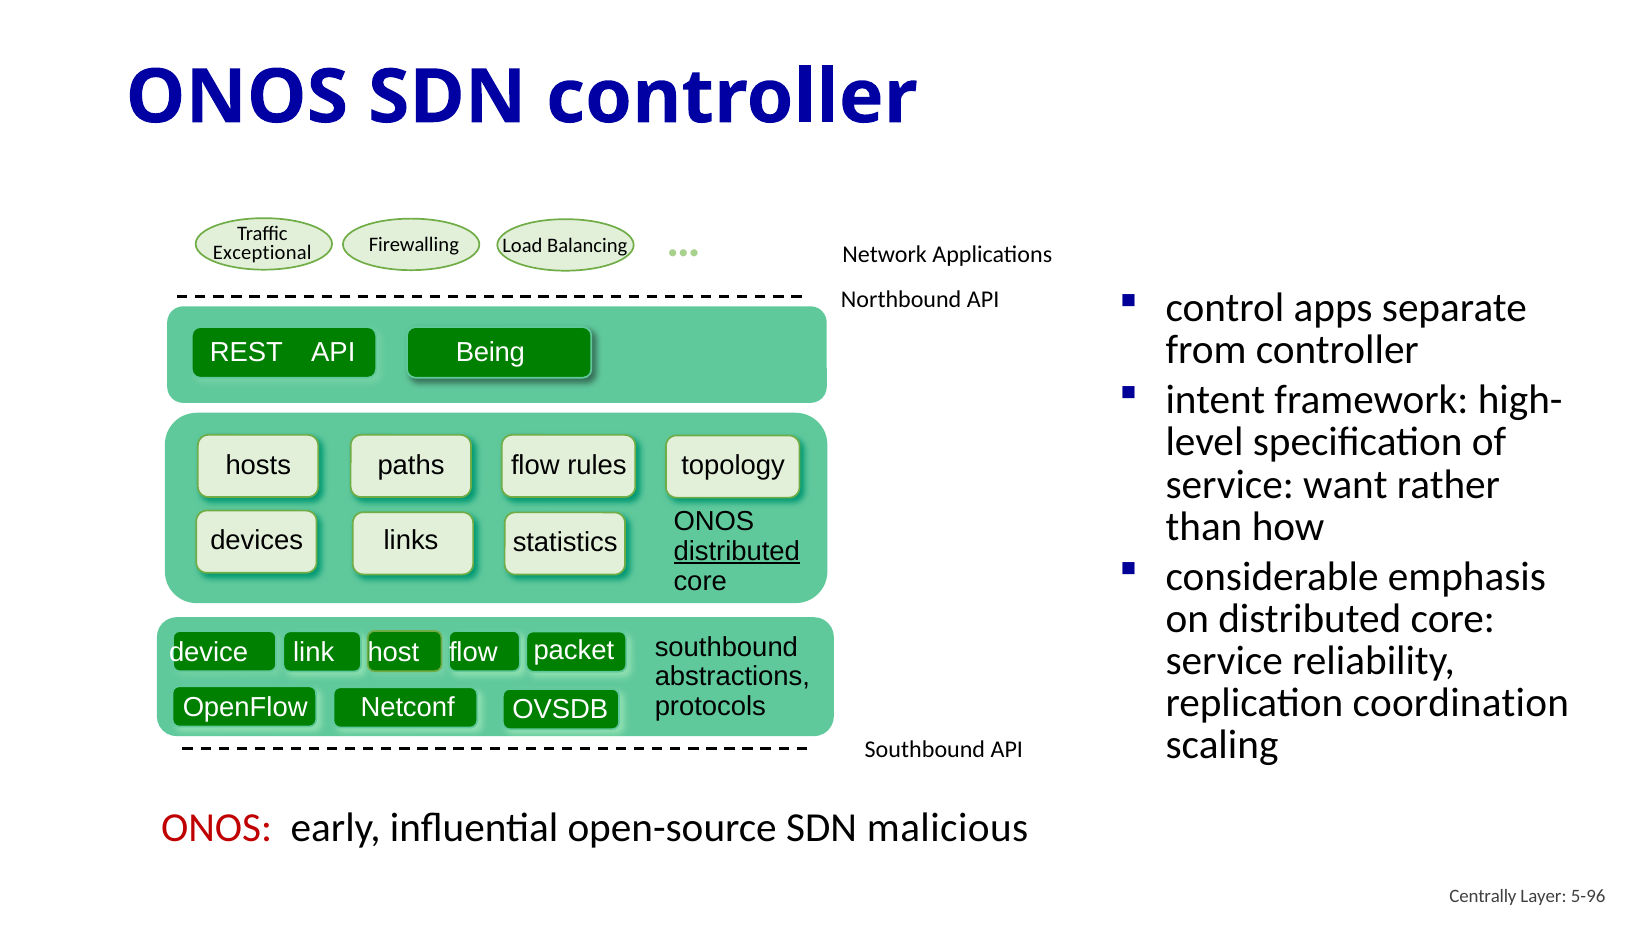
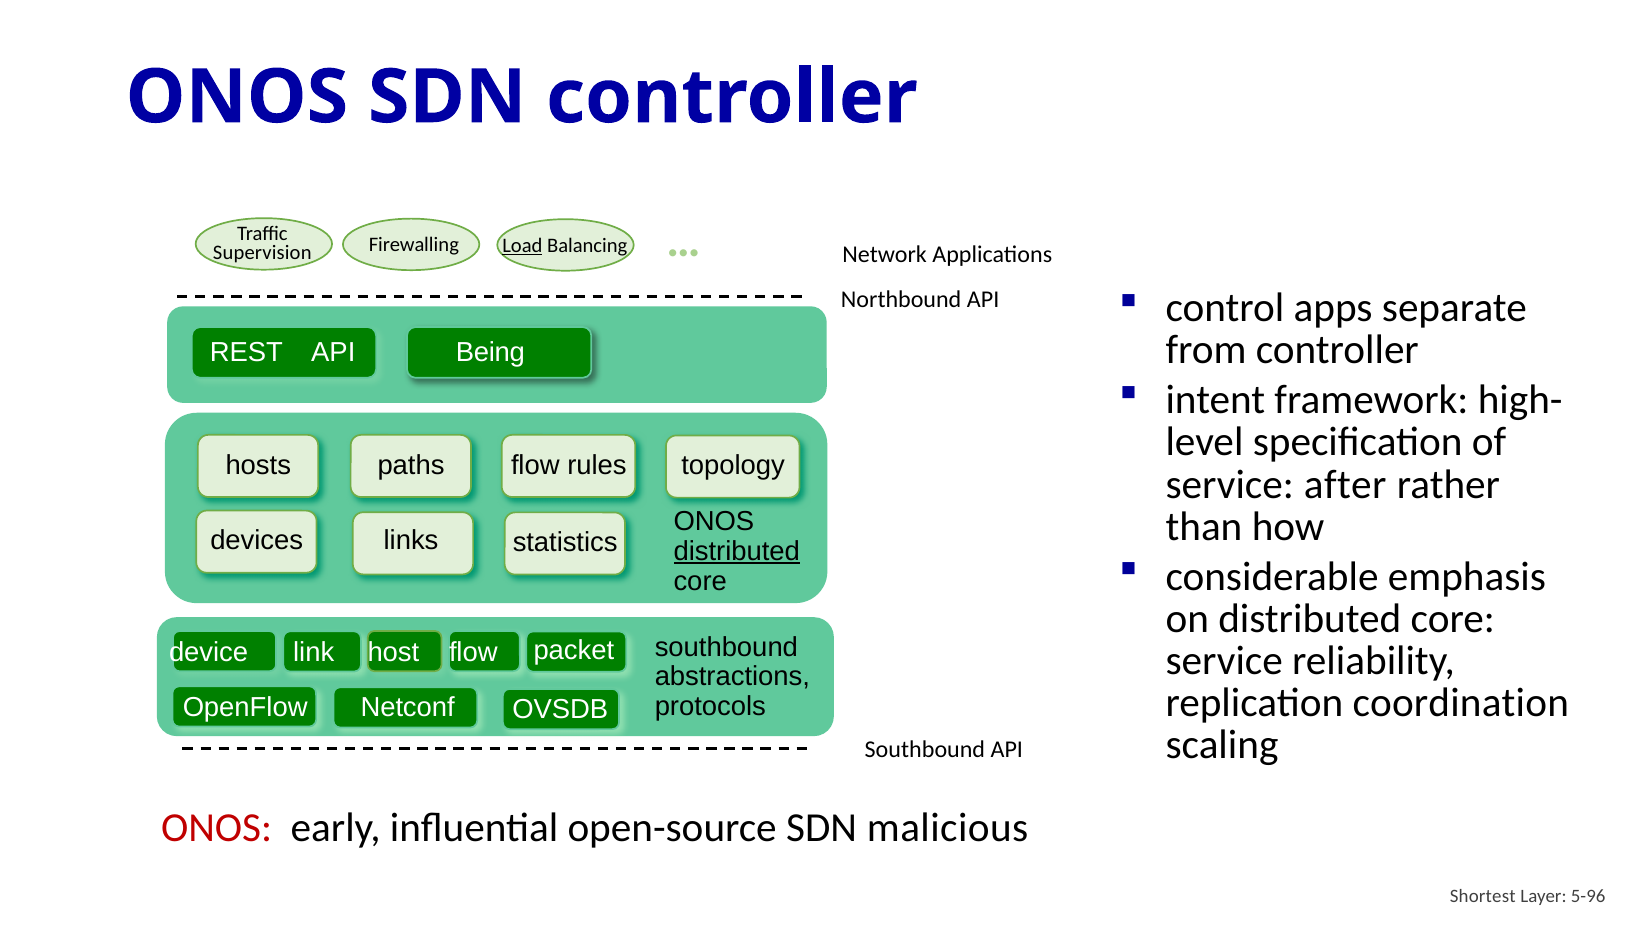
Load underline: none -> present
Exceptional: Exceptional -> Supervision
want: want -> after
Centrally: Centrally -> Shortest
